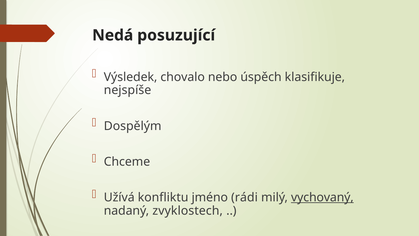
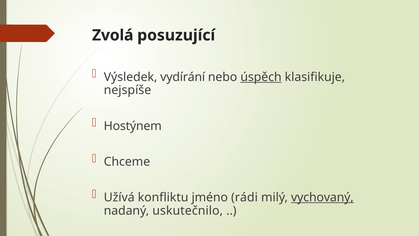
Nedá: Nedá -> Zvolá
chovalo: chovalo -> vydírání
úspěch underline: none -> present
Dospělým: Dospělým -> Hostýnem
zvyklostech: zvyklostech -> uskutečnilo
